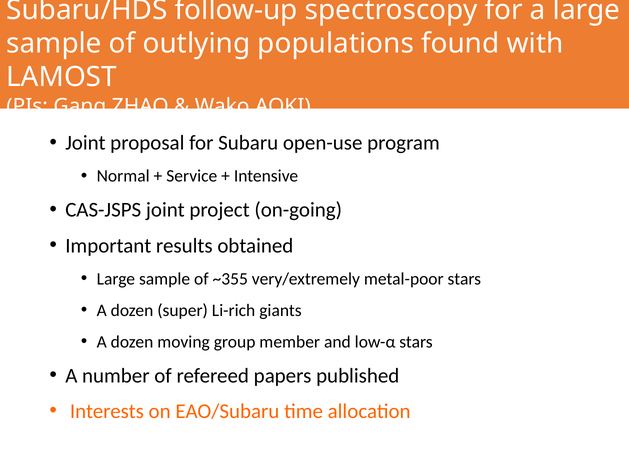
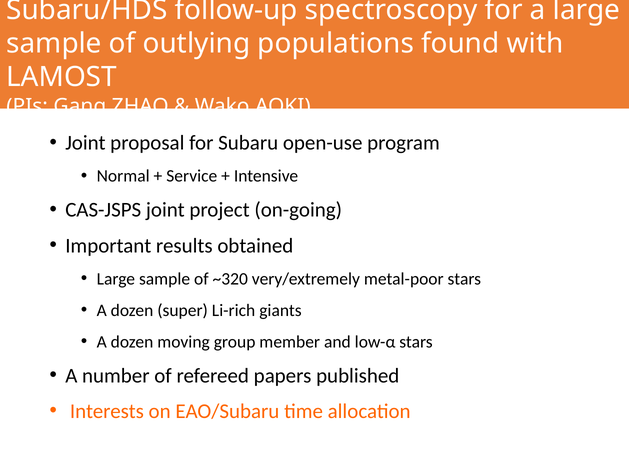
~355: ~355 -> ~320
